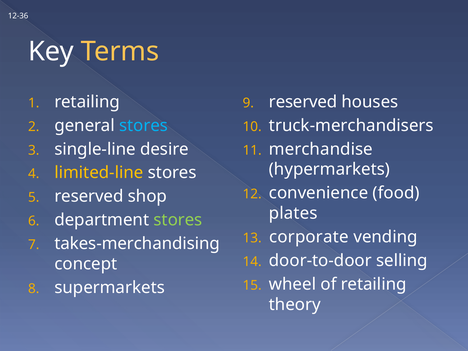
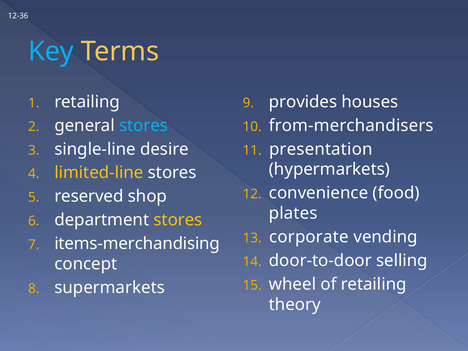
Key colour: white -> light blue
reserved at (303, 102): reserved -> provides
truck-merchandisers: truck-merchandisers -> from-merchandisers
merchandise: merchandise -> presentation
stores at (178, 220) colour: light green -> yellow
takes-merchandising: takes-merchandising -> items-merchandising
